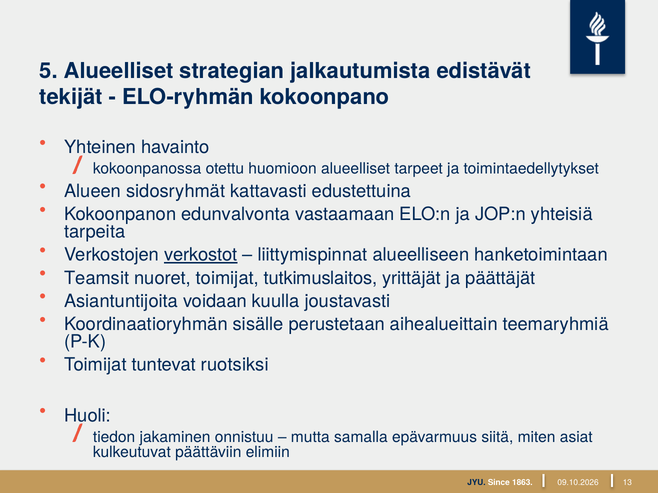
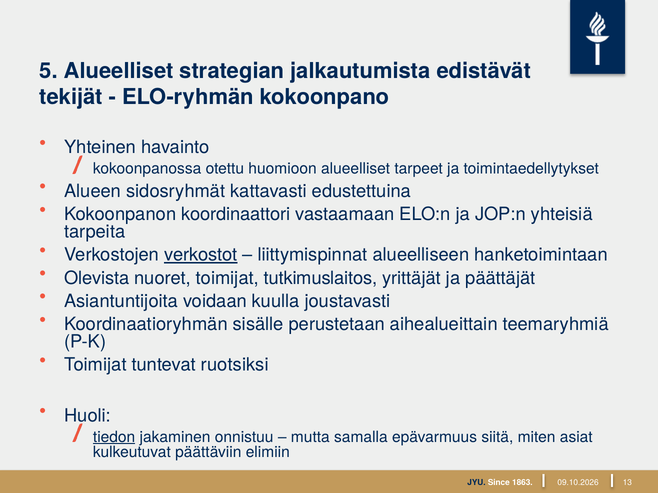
edunvalvonta: edunvalvonta -> koordinaattori
Teamsit: Teamsit -> Olevista
tiedon underline: none -> present
